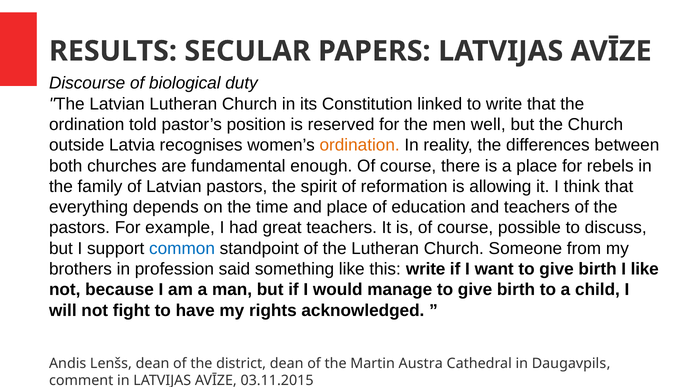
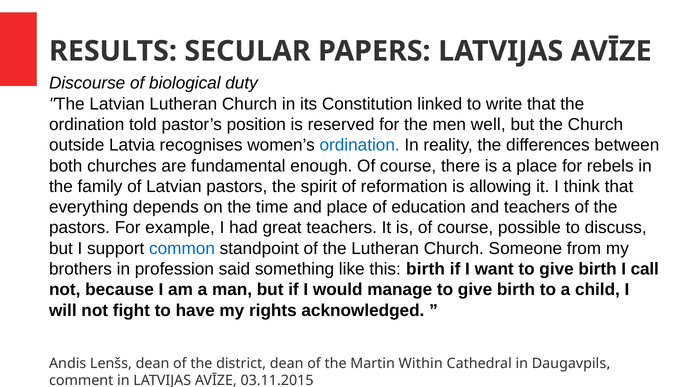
ordination at (360, 145) colour: orange -> blue
this write: write -> birth
I like: like -> call
Austra: Austra -> Within
